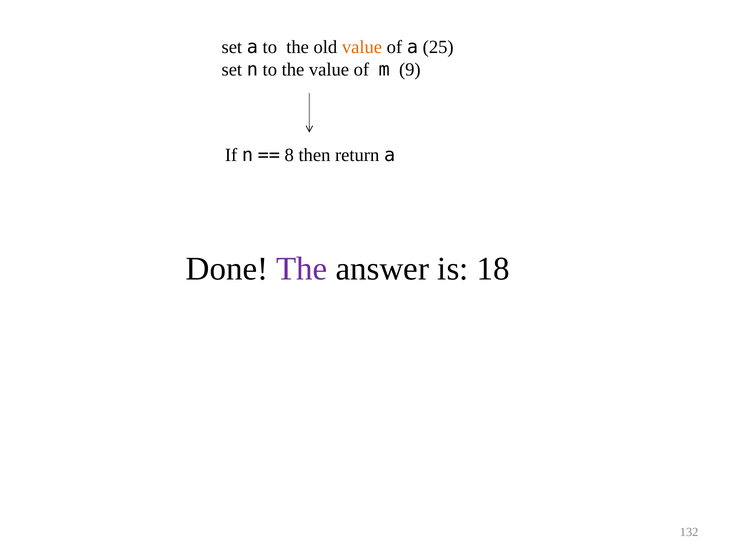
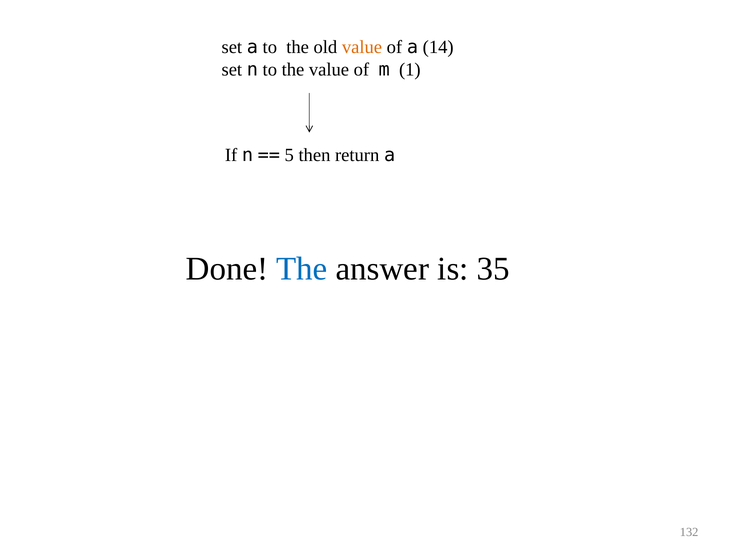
25: 25 -> 14
9: 9 -> 1
8: 8 -> 5
The at (302, 269) colour: purple -> blue
18: 18 -> 35
